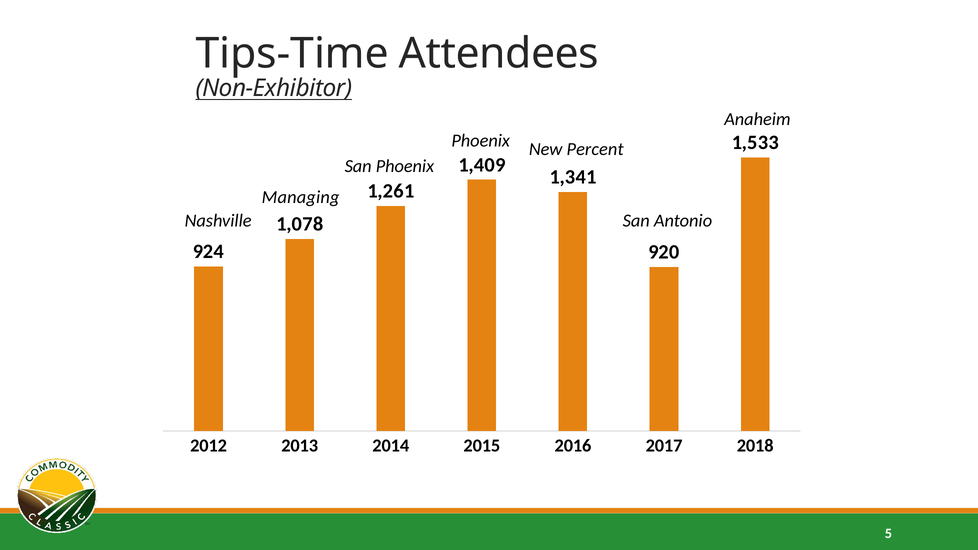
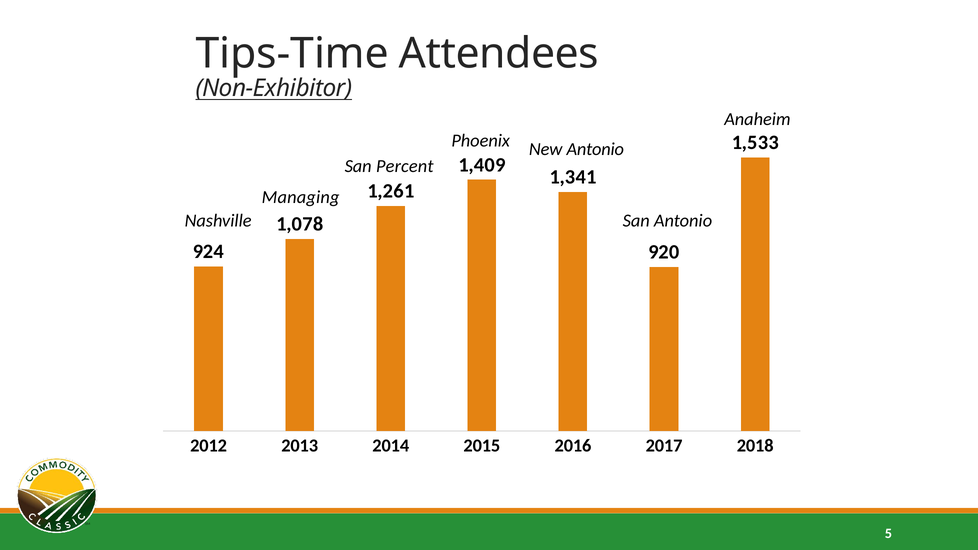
New Percent: Percent -> Antonio
San Phoenix: Phoenix -> Percent
